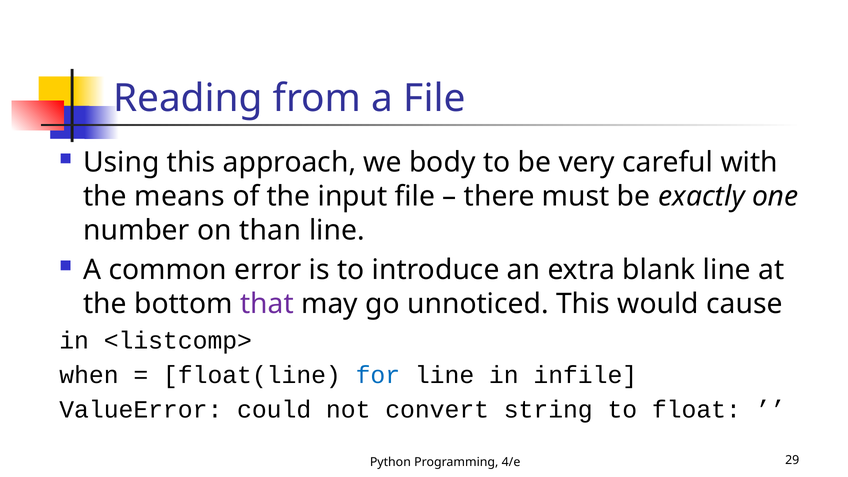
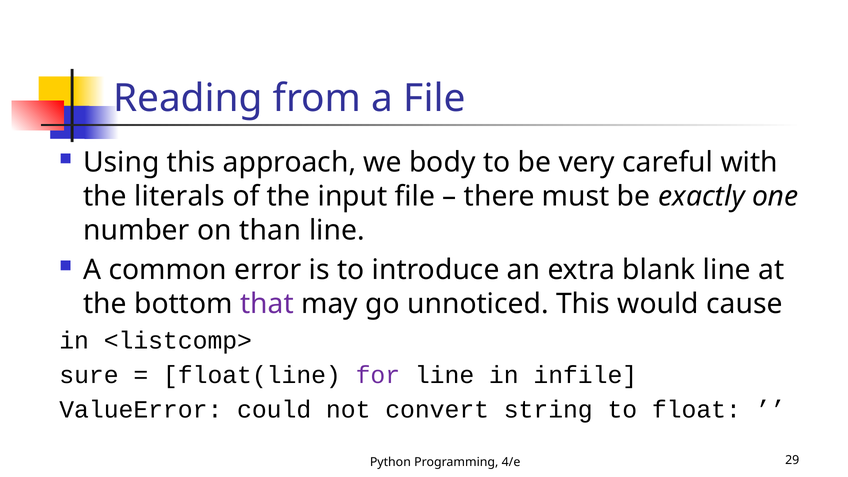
means: means -> literals
when: when -> sure
for colour: blue -> purple
